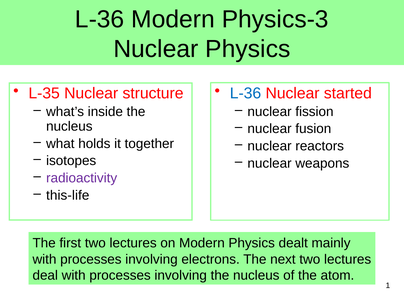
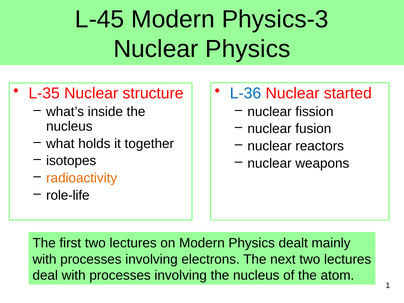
L-36 at (100, 19): L-36 -> L-45
radioactivity colour: purple -> orange
this-life: this-life -> role-life
